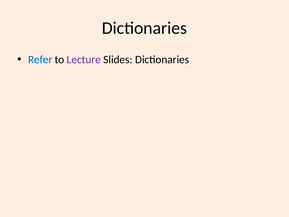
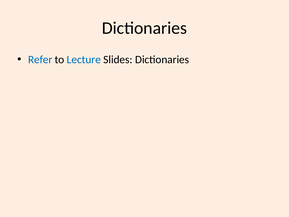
Lecture colour: purple -> blue
